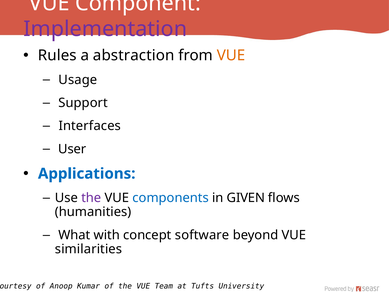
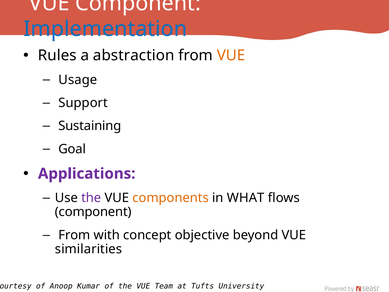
Implementation colour: purple -> blue
Interfaces: Interfaces -> Sustaining
User: User -> Goal
Applications colour: blue -> purple
components colour: blue -> orange
GIVEN: GIVEN -> WHAT
humanities at (93, 212): humanities -> component
What at (74, 235): What -> From
software: software -> objective
